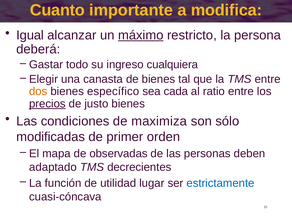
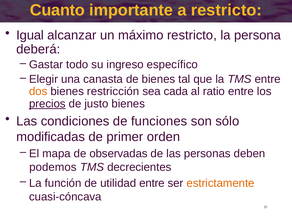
a modifica: modifica -> restricto
máximo underline: present -> none
cualquiera: cualquiera -> específico
específico: específico -> restricción
maximiza: maximiza -> funciones
adaptado: adaptado -> podemos
utilidad lugar: lugar -> entre
estrictamente colour: blue -> orange
